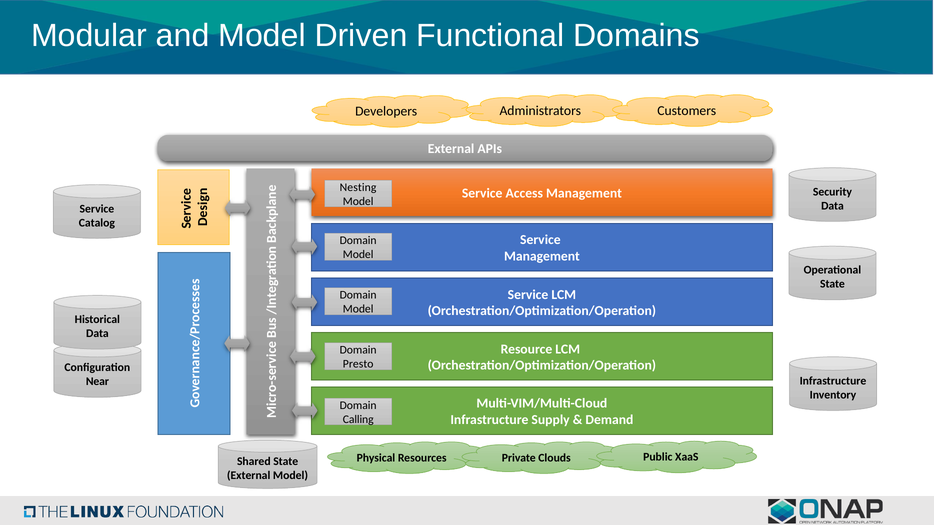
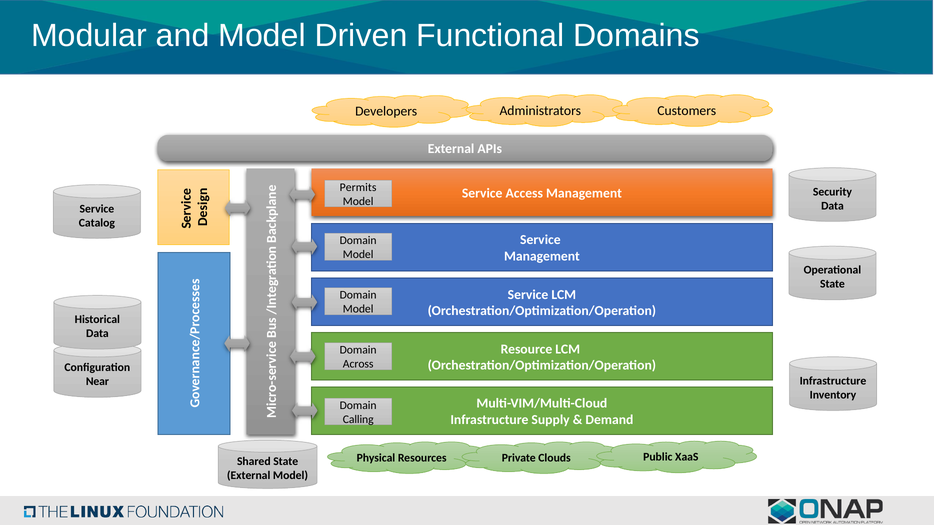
Nesting: Nesting -> Permits
Presto: Presto -> Across
